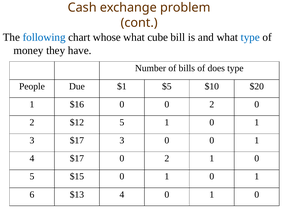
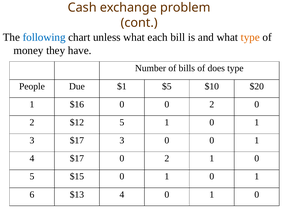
whose: whose -> unless
cube: cube -> each
type at (250, 37) colour: blue -> orange
